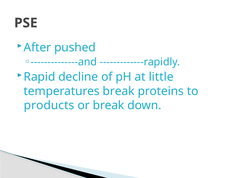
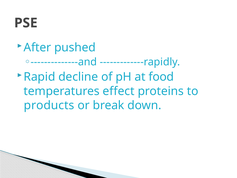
little: little -> food
temperatures break: break -> effect
